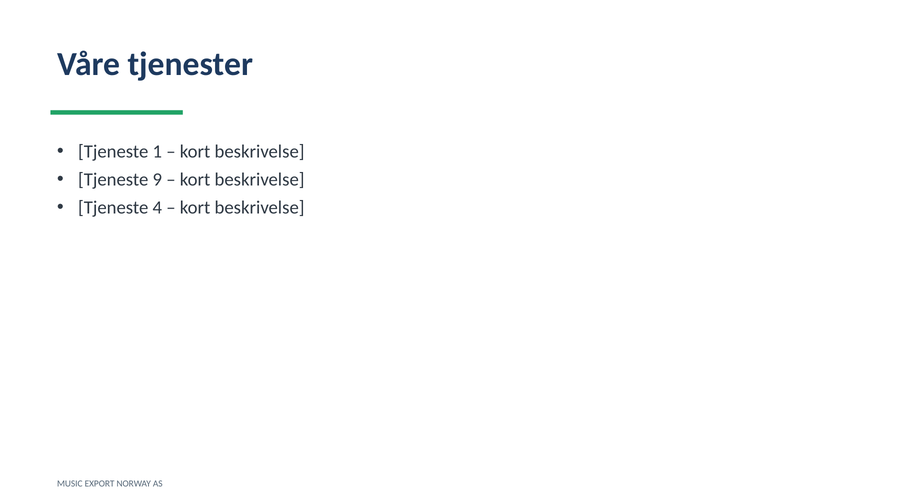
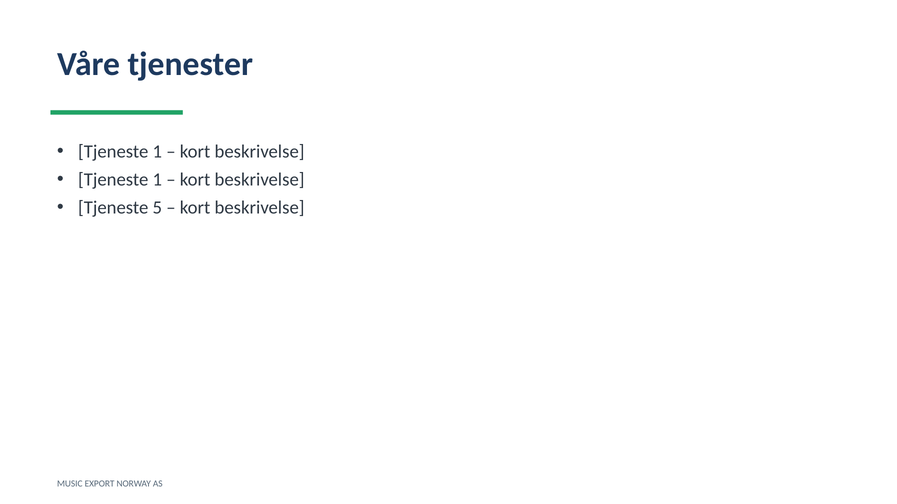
9 at (157, 180): 9 -> 1
4: 4 -> 5
